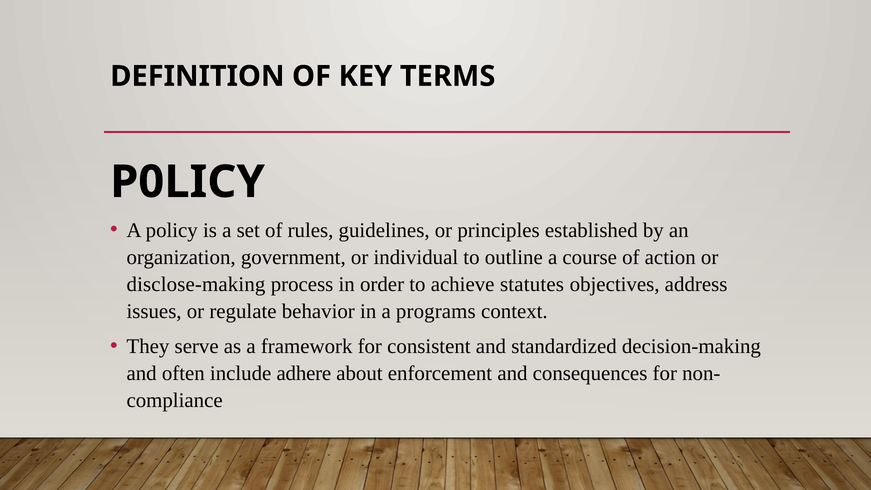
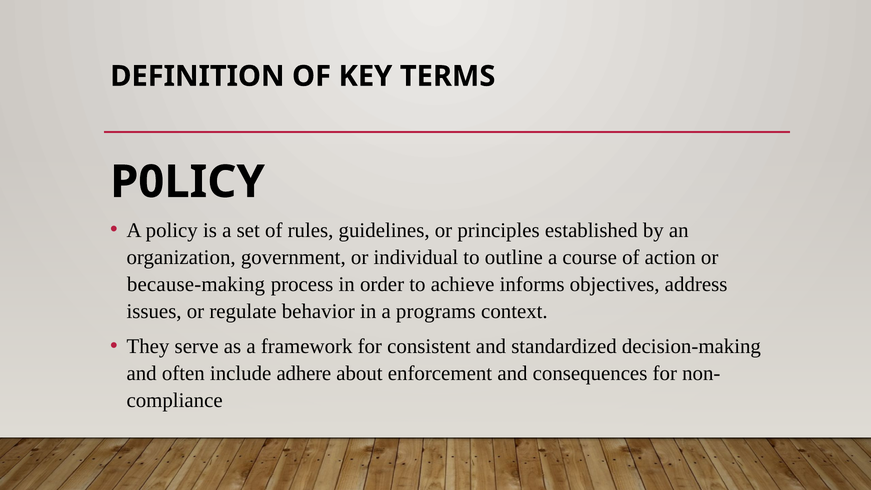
disclose-making: disclose-making -> because-making
statutes: statutes -> informs
